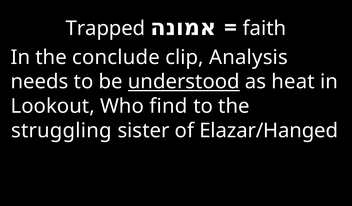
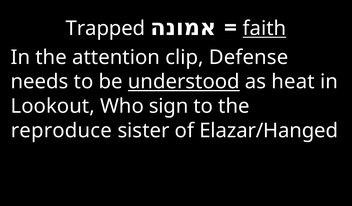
faith underline: none -> present
conclude: conclude -> attention
Analysis: Analysis -> Defense
find: find -> sign
struggling: struggling -> reproduce
